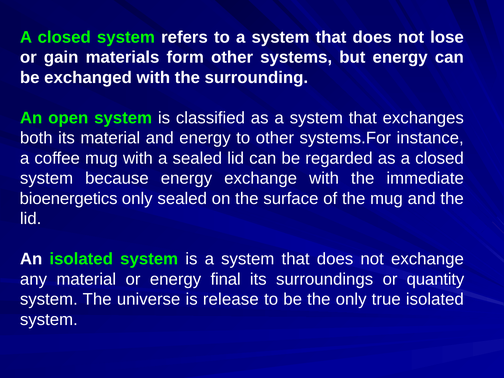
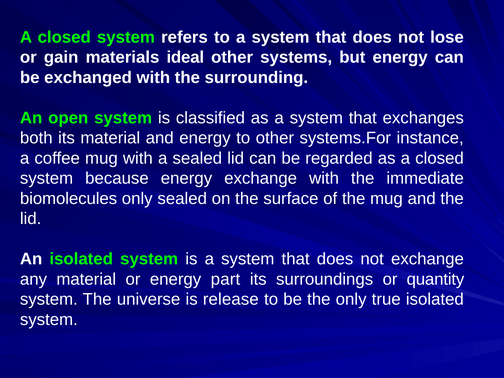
form: form -> ideal
bioenergetics: bioenergetics -> biomolecules
final: final -> part
